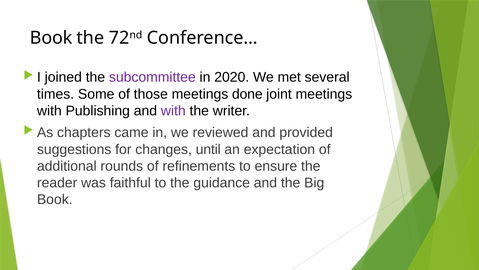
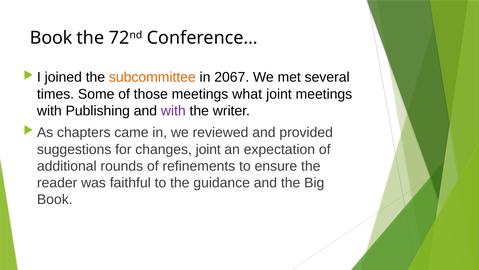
subcommittee colour: purple -> orange
2020: 2020 -> 2067
done: done -> what
changes until: until -> joint
